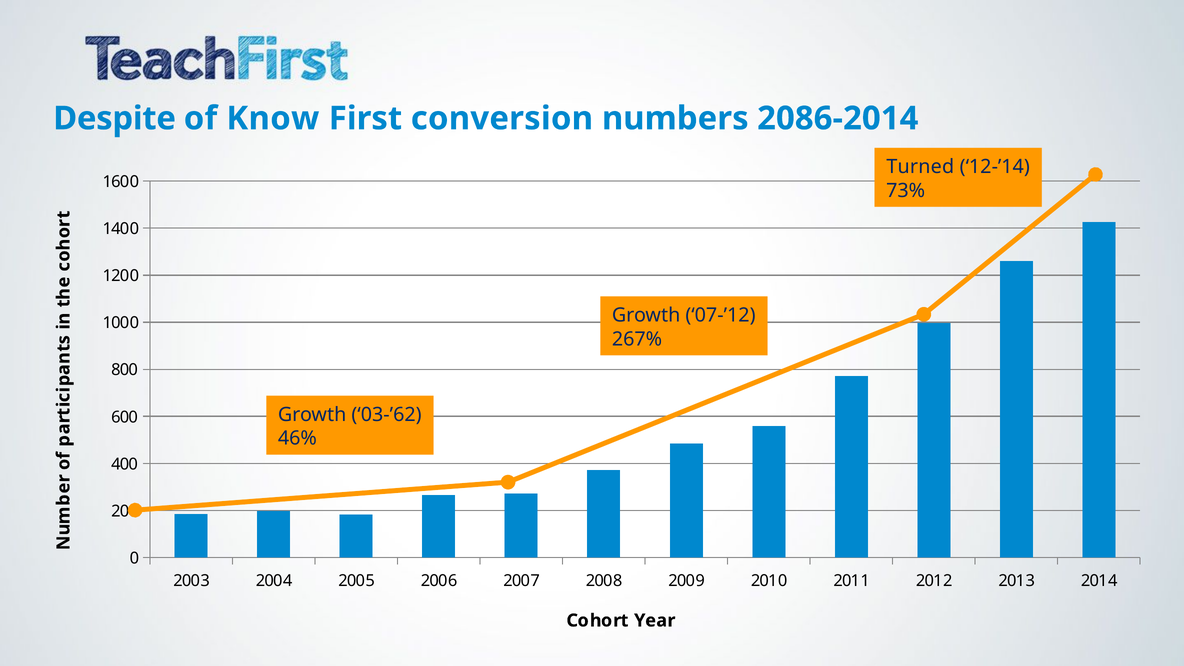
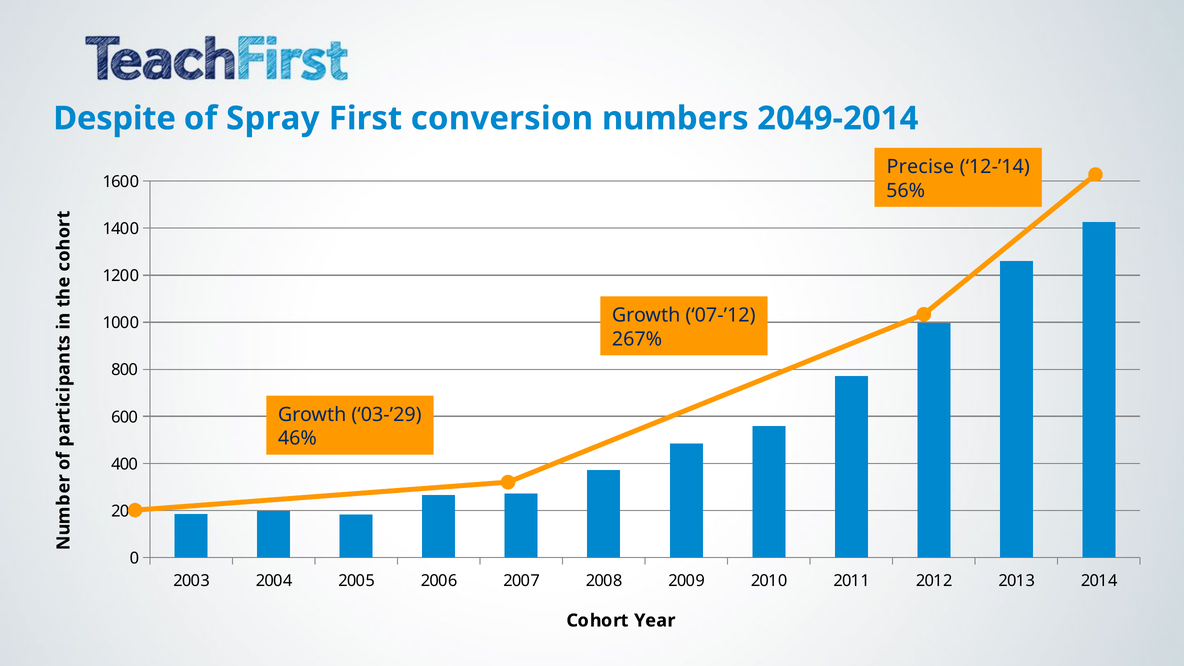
Know: Know -> Spray
2086-2014: 2086-2014 -> 2049-2014
Turned: Turned -> Precise
73%: 73% -> 56%
03-’62: 03-’62 -> 03-’29
